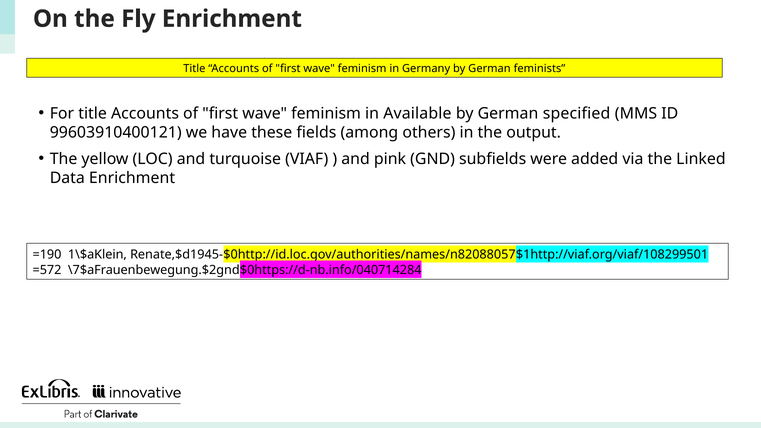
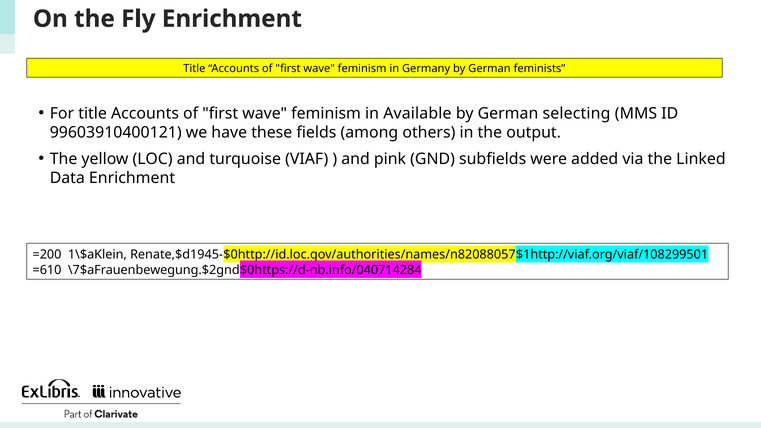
specified: specified -> selecting
=190: =190 -> =200
=572: =572 -> =610
